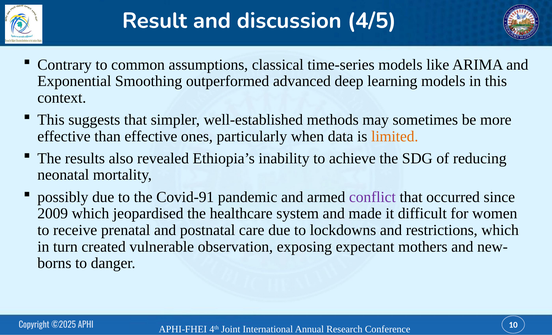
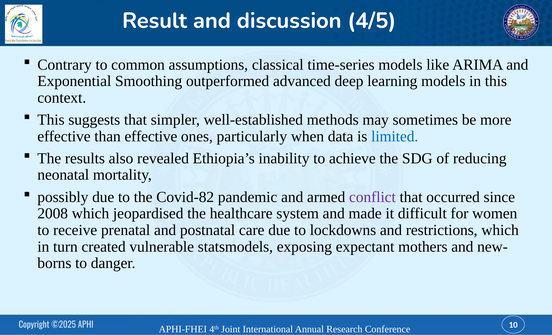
limited colour: orange -> blue
Covid-91: Covid-91 -> Covid-82
2009: 2009 -> 2008
observation: observation -> statsmodels
